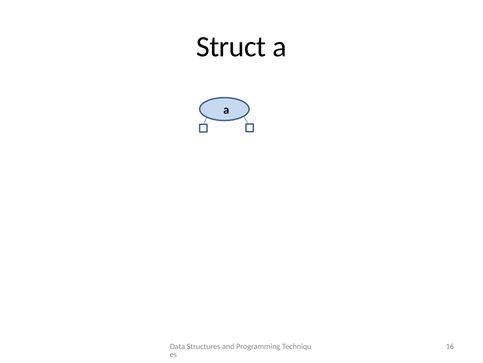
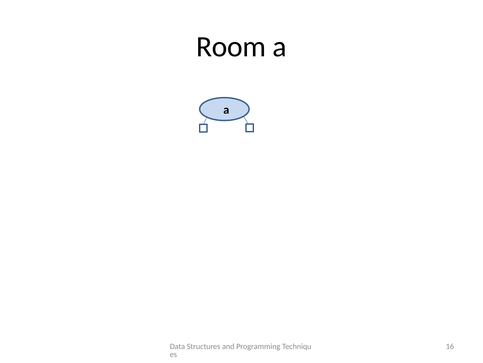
Struct: Struct -> Room
